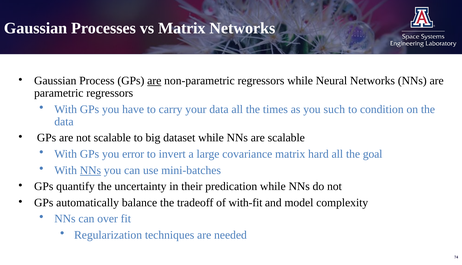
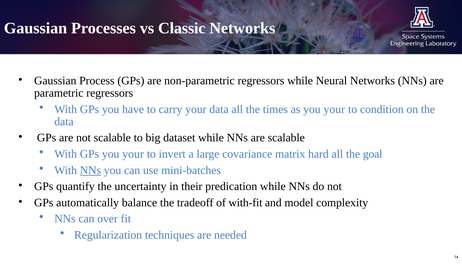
vs Matrix: Matrix -> Classic
are at (154, 81) underline: present -> none
as you such: such -> your
GPs you error: error -> your
